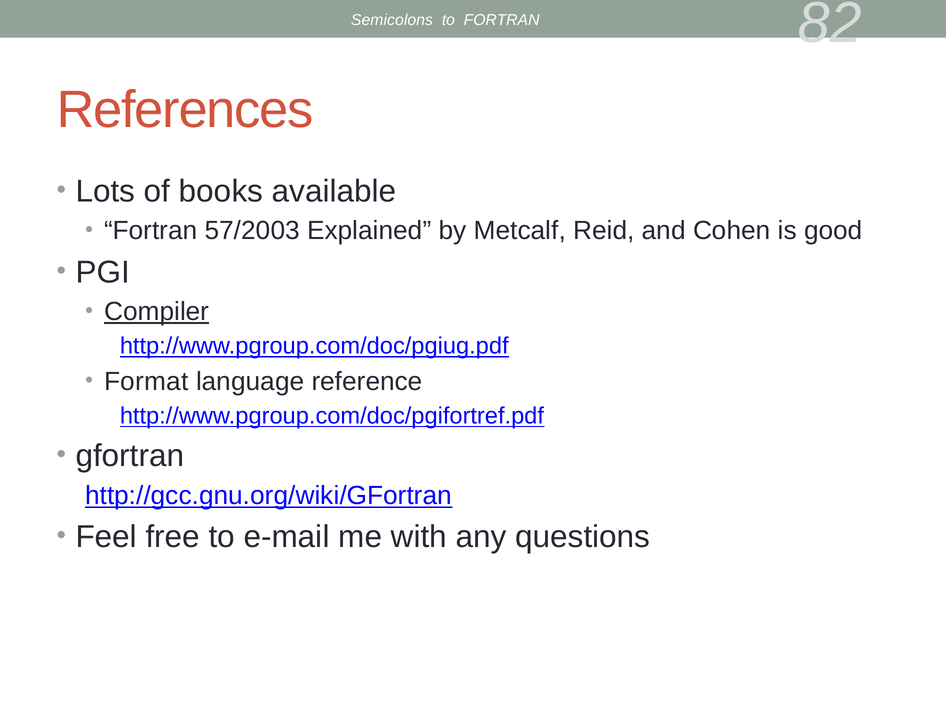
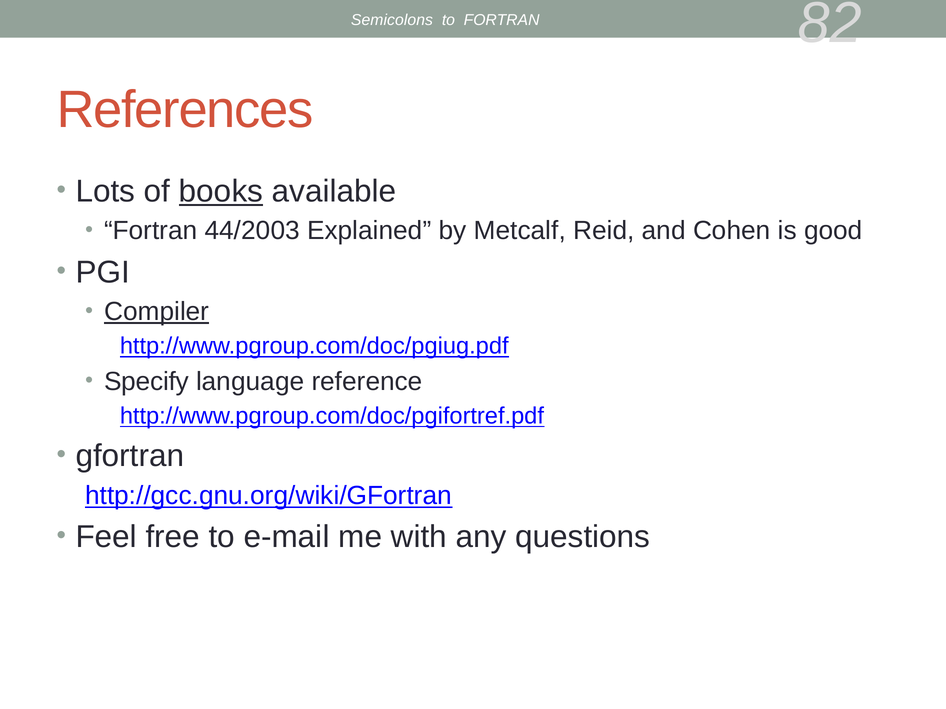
books underline: none -> present
57/2003: 57/2003 -> 44/2003
Format: Format -> Specify
